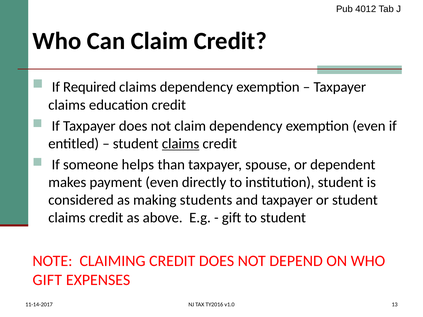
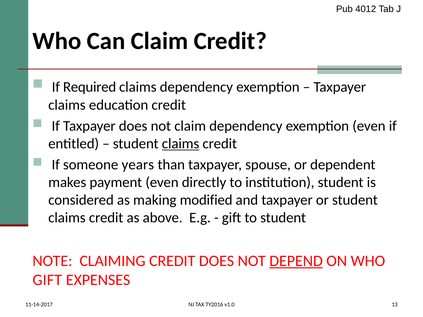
helps: helps -> years
students: students -> modified
DEPEND underline: none -> present
